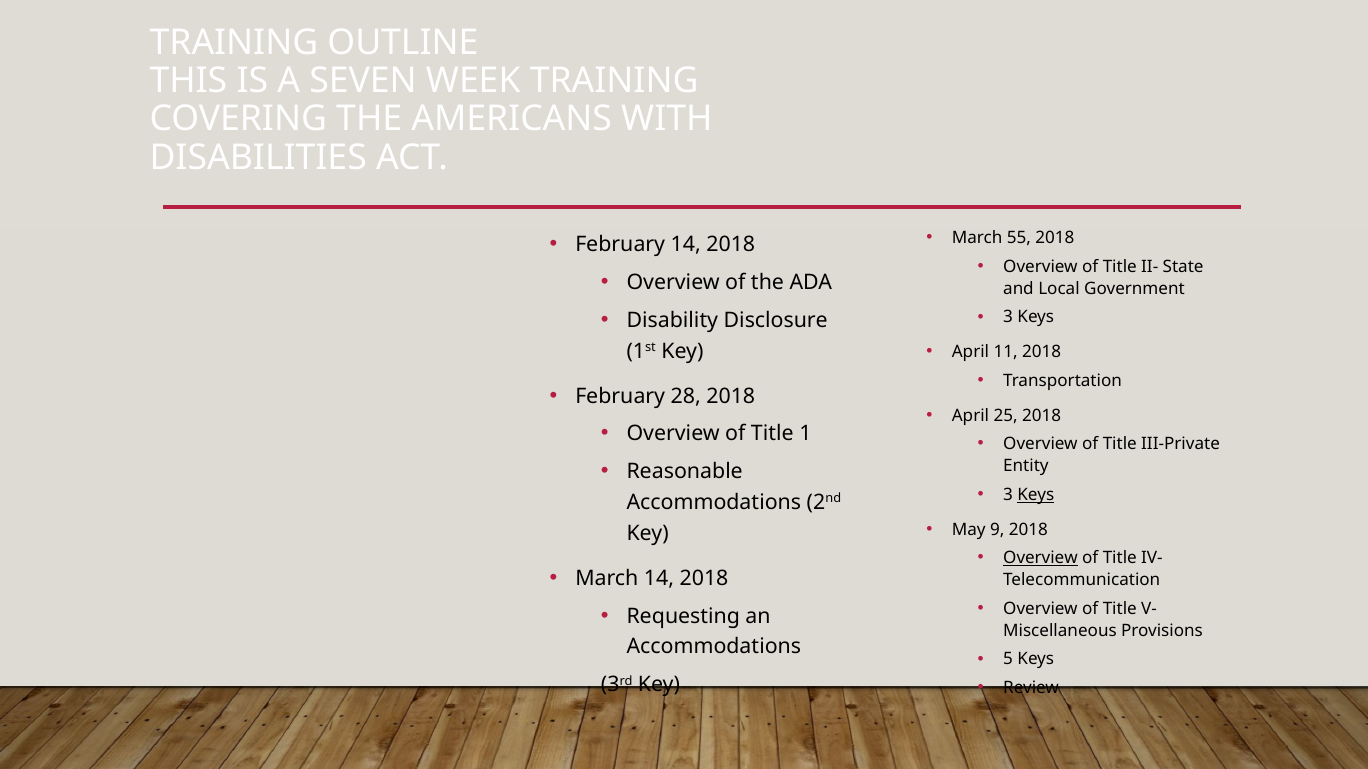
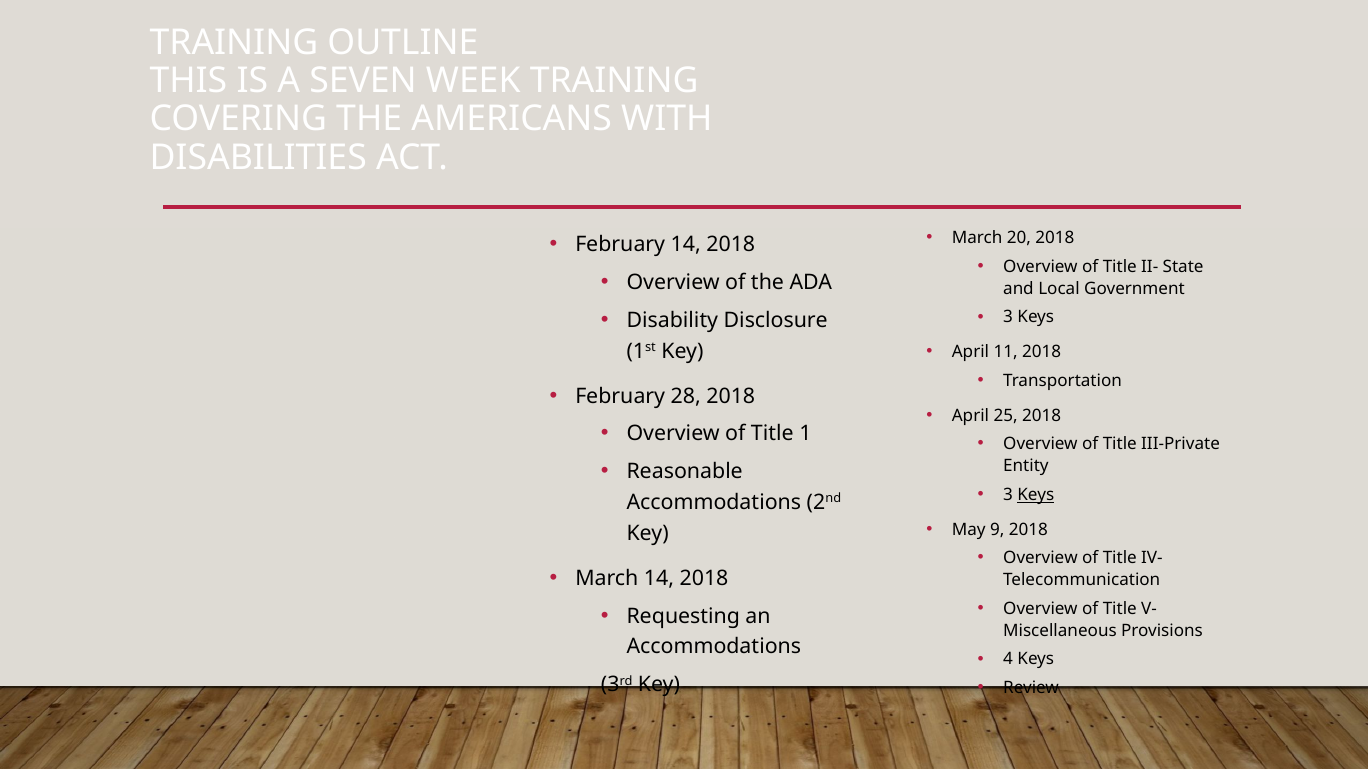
55: 55 -> 20
Overview at (1040, 558) underline: present -> none
5: 5 -> 4
